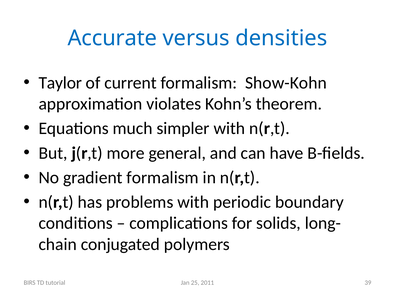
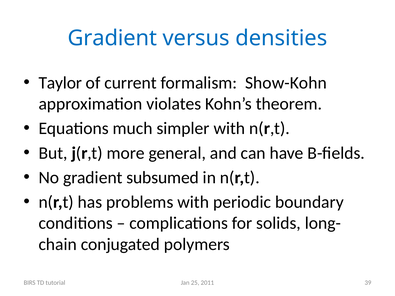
Accurate at (112, 38): Accurate -> Gradient
gradient formalism: formalism -> subsumed
